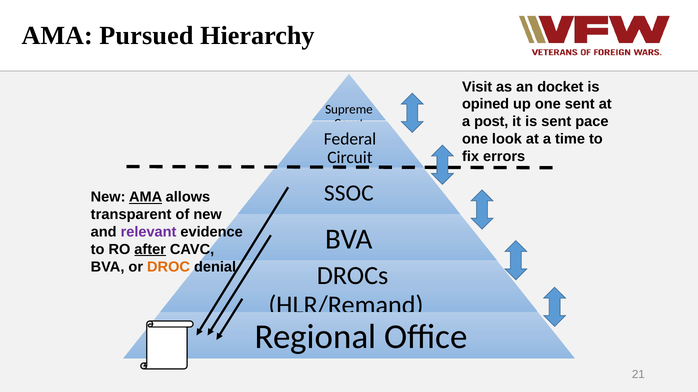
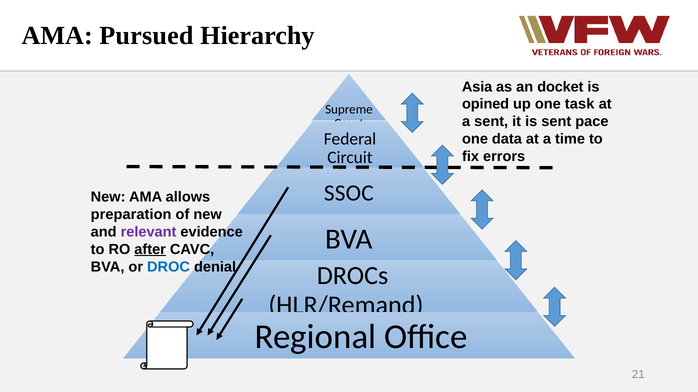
Visit: Visit -> Asia
one sent: sent -> task
a post: post -> sent
look: look -> data
AMA at (146, 197) underline: present -> none
transparent: transparent -> preparation
DROC colour: orange -> blue
